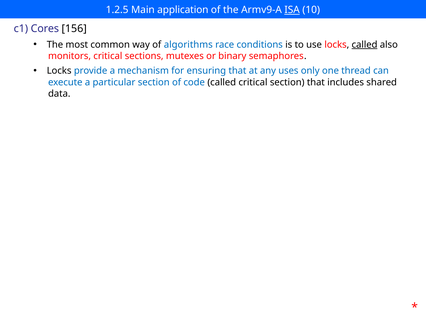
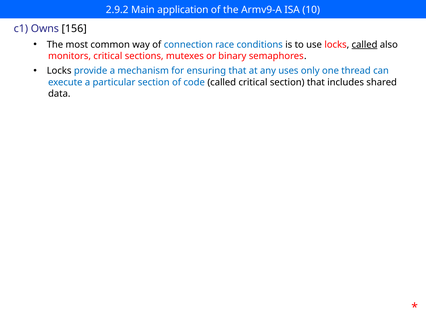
1.2.5: 1.2.5 -> 2.9.2
ISA underline: present -> none
Cores: Cores -> Owns
algorithms: algorithms -> connection
